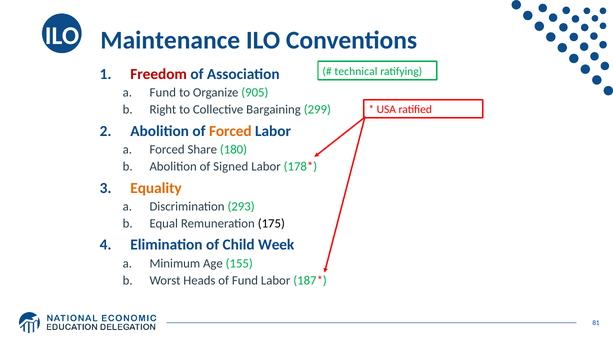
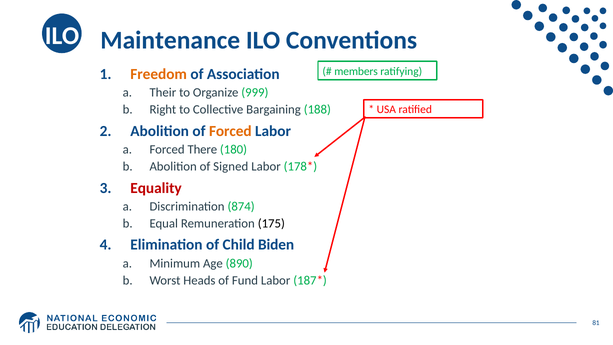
technical: technical -> members
Freedom colour: red -> orange
Fund at (163, 92): Fund -> Their
905: 905 -> 999
299: 299 -> 188
Share: Share -> There
Equality colour: orange -> red
293: 293 -> 874
Week: Week -> Biden
155: 155 -> 890
